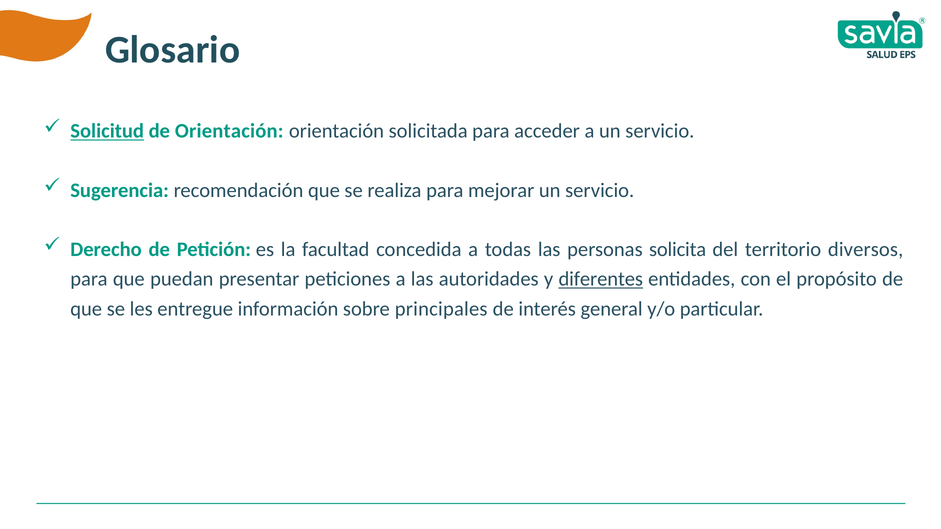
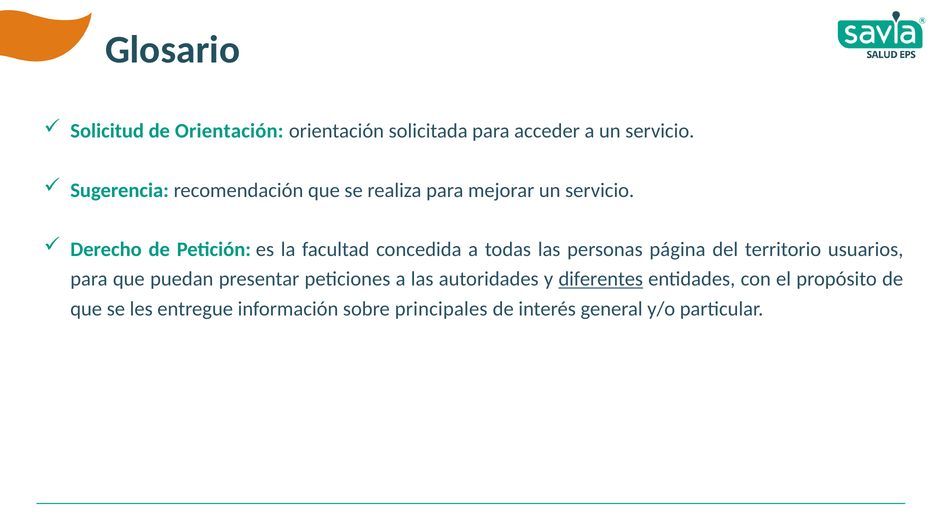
Solicitud underline: present -> none
solicita: solicita -> página
diversos: diversos -> usuarios
